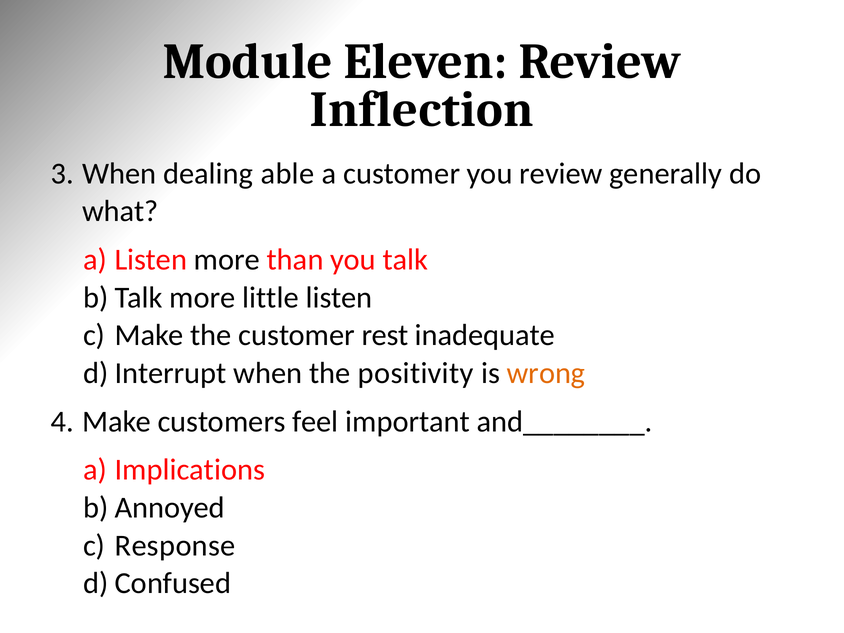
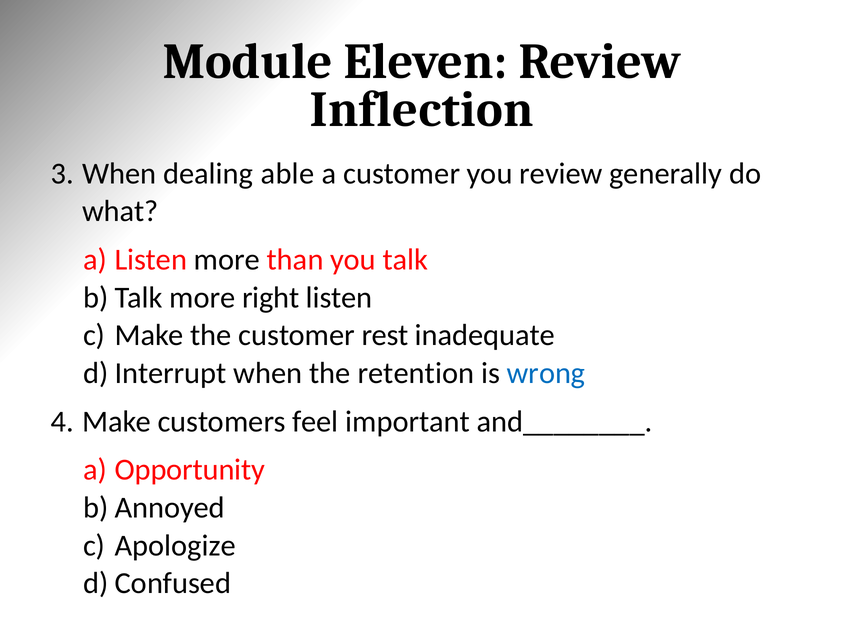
little: little -> right
positivity: positivity -> retention
wrong colour: orange -> blue
Implications: Implications -> Opportunity
Response: Response -> Apologize
